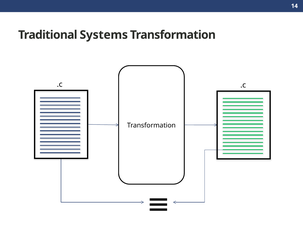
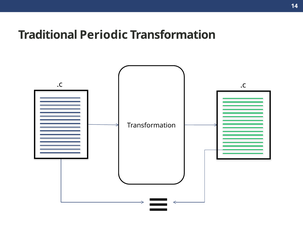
Systems: Systems -> Periodic
